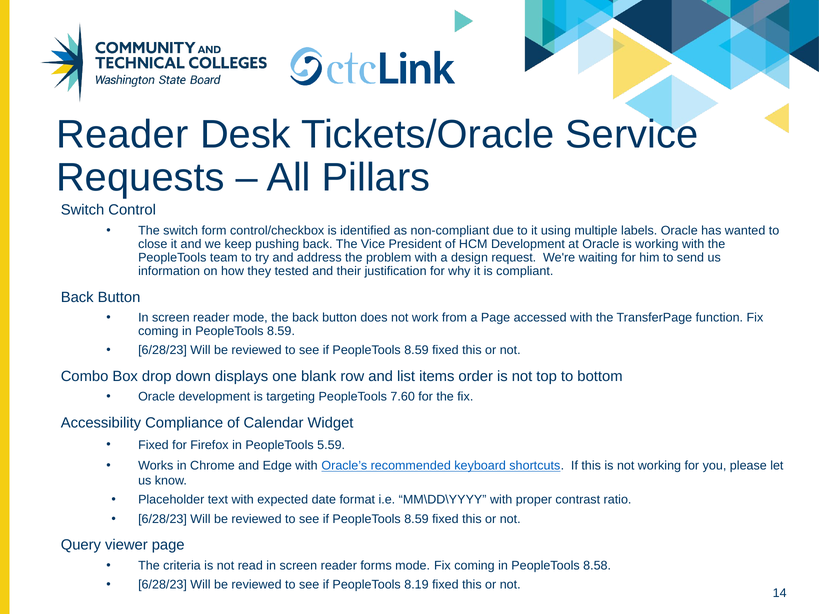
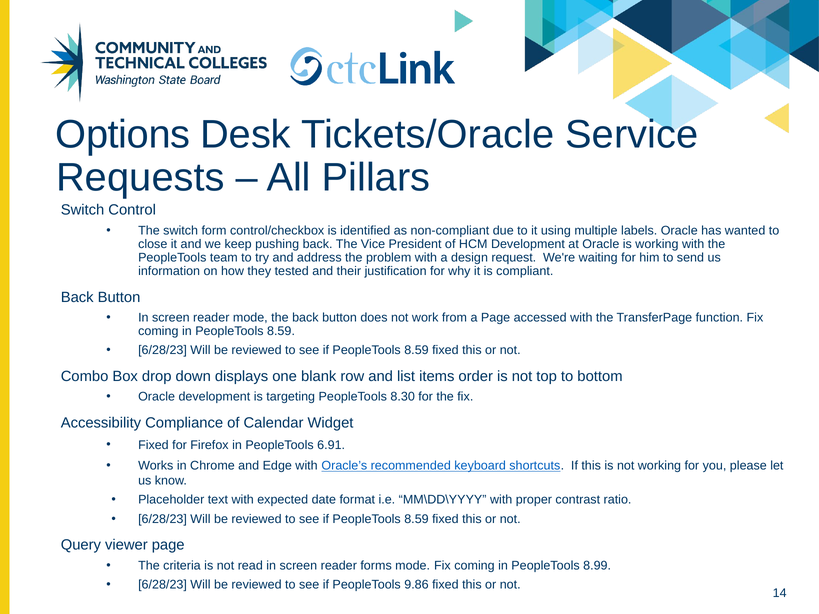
Reader at (122, 135): Reader -> Options
7.60: 7.60 -> 8.30
5.59: 5.59 -> 6.91
8.58: 8.58 -> 8.99
8.19: 8.19 -> 9.86
